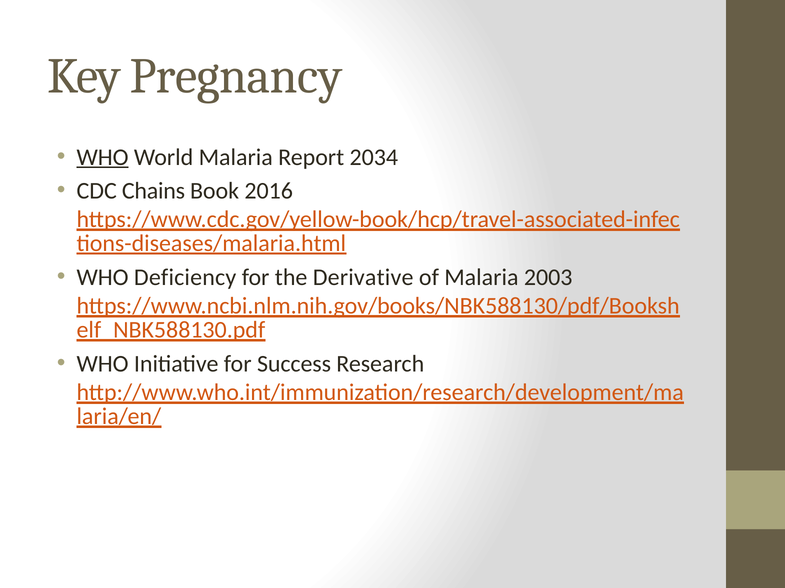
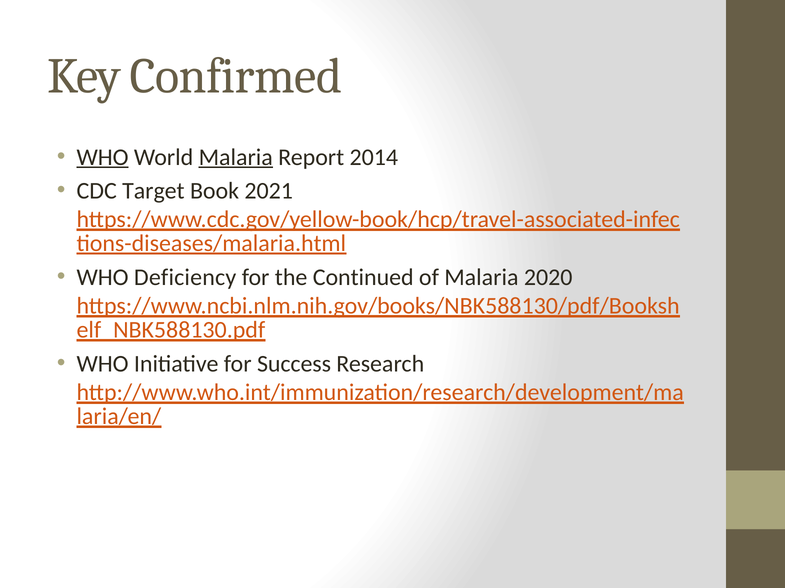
Pregnancy: Pregnancy -> Confirmed
Malaria at (236, 157) underline: none -> present
2034: 2034 -> 2014
Chains: Chains -> Target
2016: 2016 -> 2021
Derivative: Derivative -> Continued
2003: 2003 -> 2020
